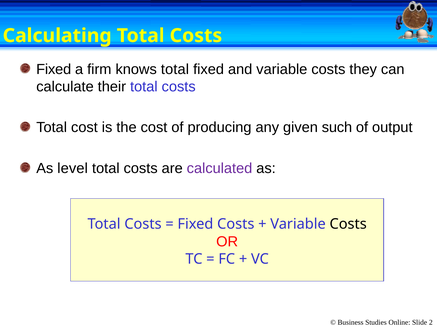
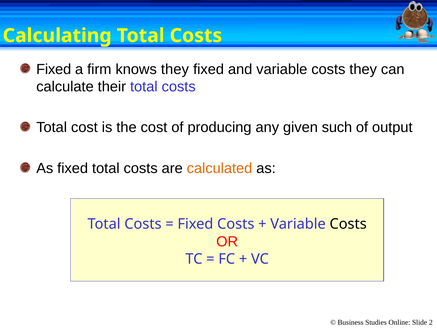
knows total: total -> they
As level: level -> fixed
calculated colour: purple -> orange
